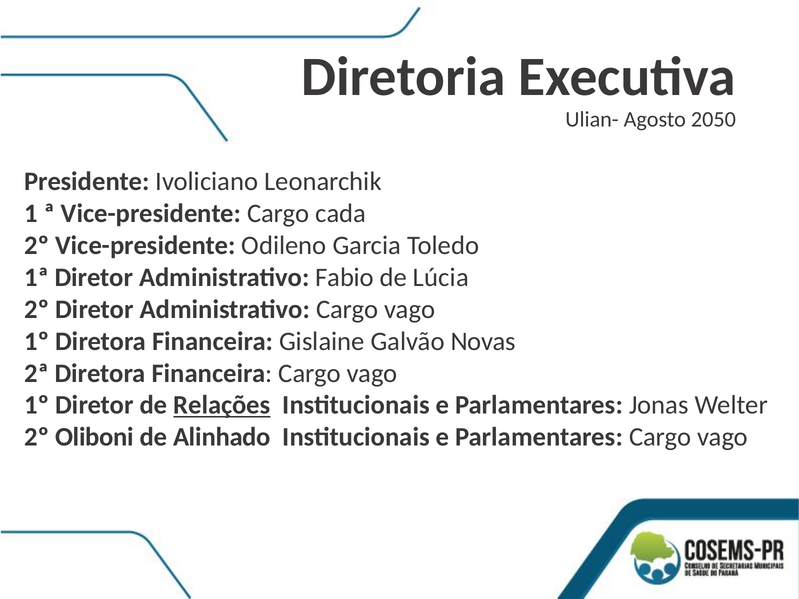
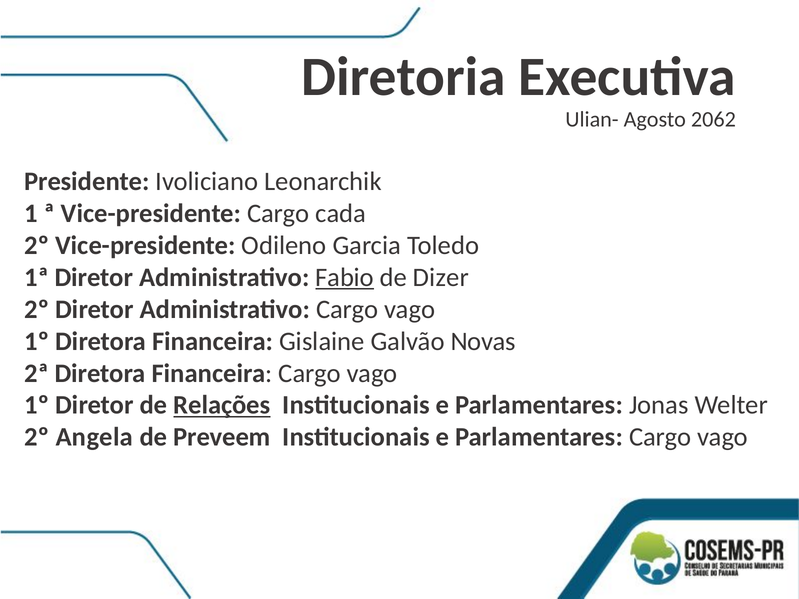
2050: 2050 -> 2062
Fabio underline: none -> present
Lúcia: Lúcia -> Dizer
Oliboni: Oliboni -> Angela
Alinhado: Alinhado -> Preveem
